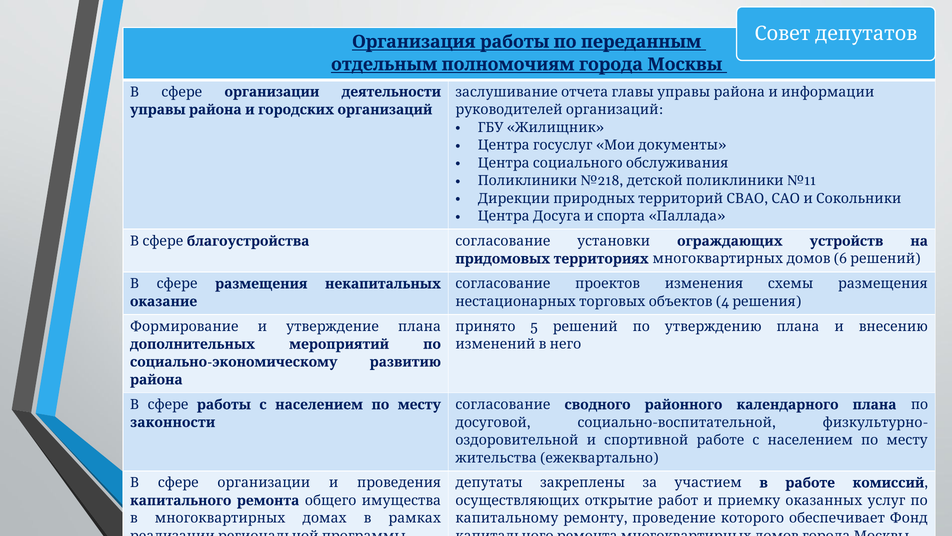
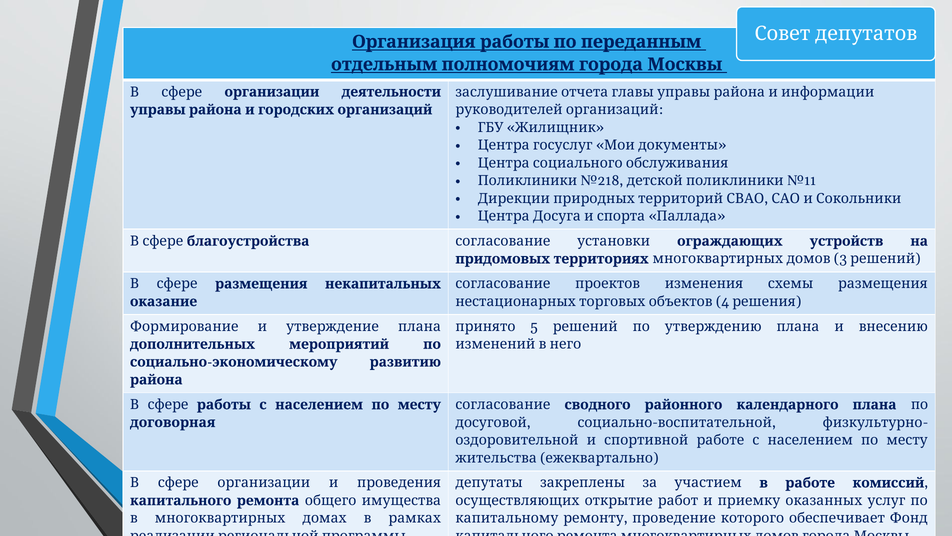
6: 6 -> 3
законности: законности -> договорная
